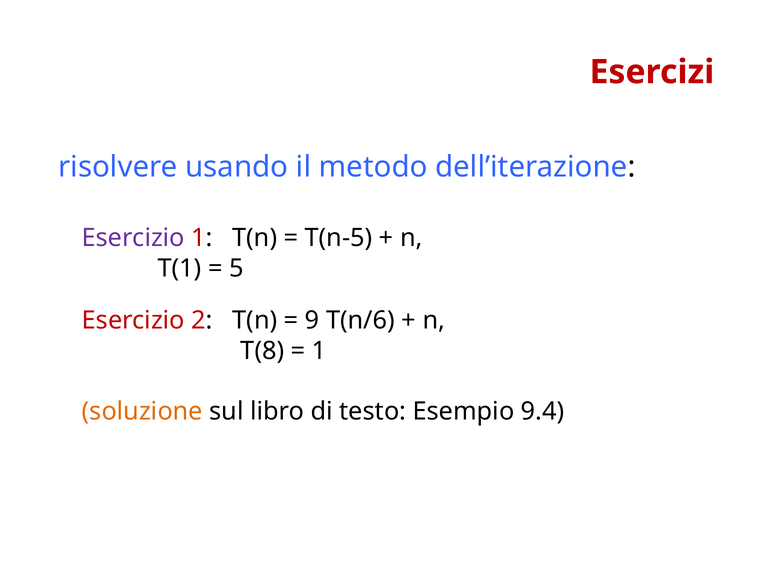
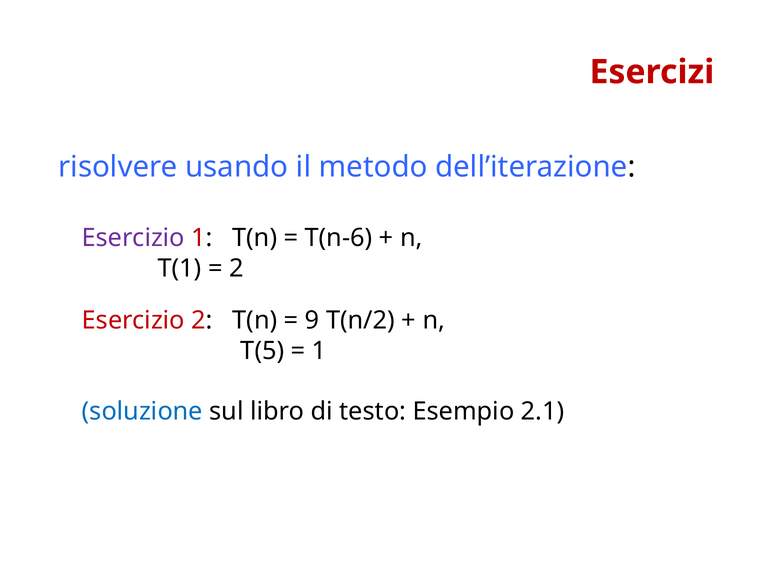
T(n-5: T(n-5 -> T(n-6
5 at (236, 268): 5 -> 2
T(n/6: T(n/6 -> T(n/2
T(8: T(8 -> T(5
soluzione colour: orange -> blue
9.4: 9.4 -> 2.1
